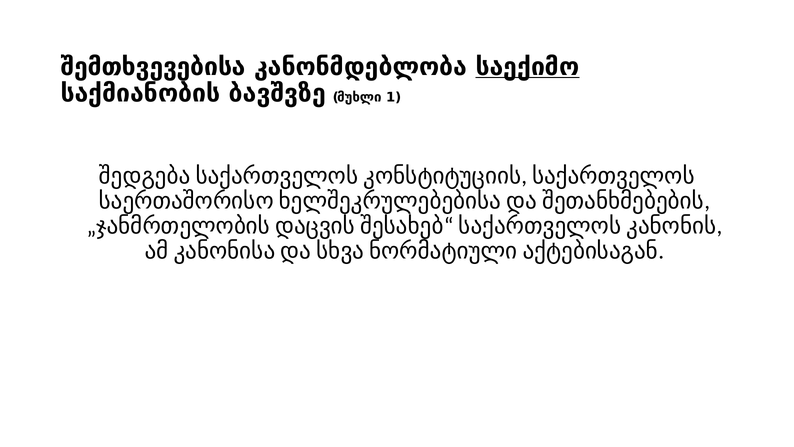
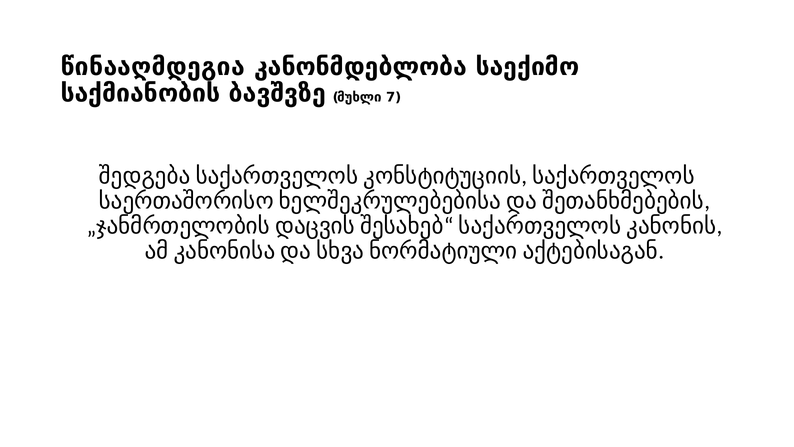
შემთხვევებისა: შემთხვევებისა -> წინააღმდეგია
საექიმო underline: present -> none
1: 1 -> 7
